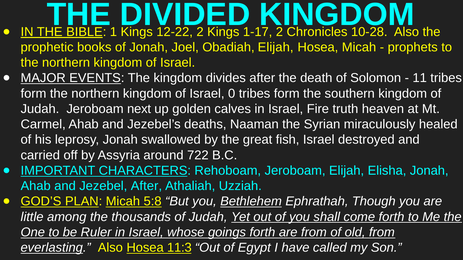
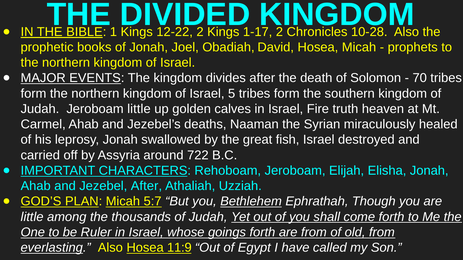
Obadiah Elijah: Elijah -> David
11: 11 -> 70
0: 0 -> 5
Jeroboam next: next -> little
5:8: 5:8 -> 5:7
11:3: 11:3 -> 11:9
